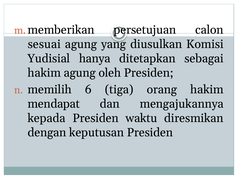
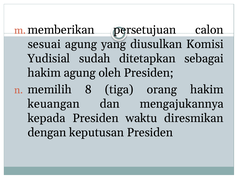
hanya: hanya -> sudah
6: 6 -> 8
mendapat: mendapat -> keuangan
